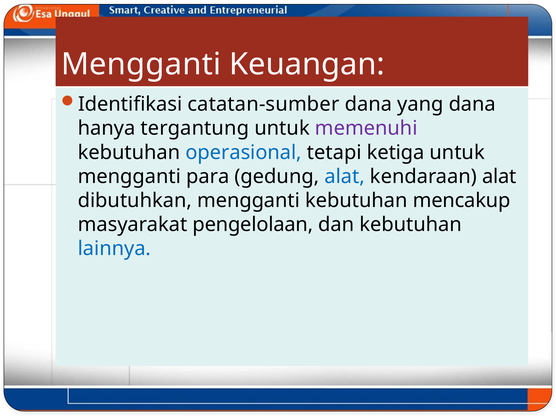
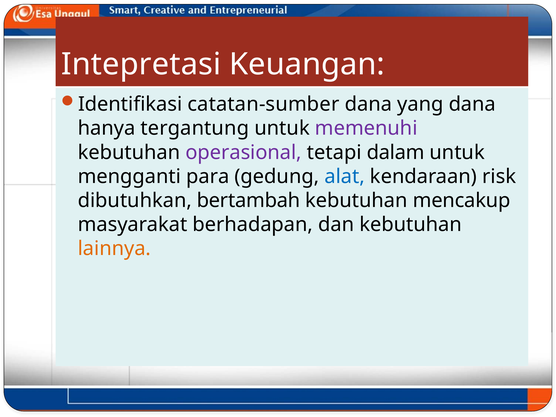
Mengganti at (141, 64): Mengganti -> Intepretasi
operasional colour: blue -> purple
ketiga: ketiga -> dalam
kendaraan alat: alat -> risk
dibutuhkan mengganti: mengganti -> bertambah
pengelolaan: pengelolaan -> berhadapan
lainnya colour: blue -> orange
